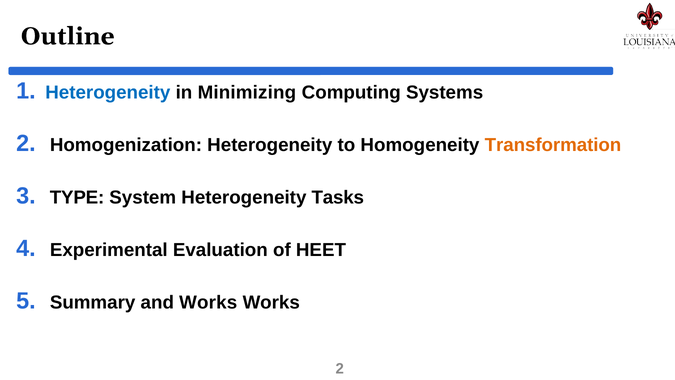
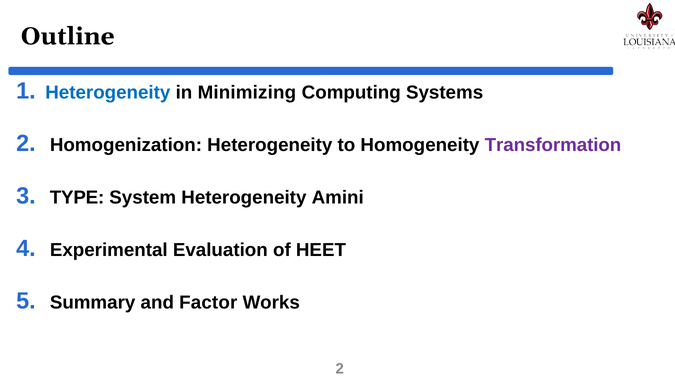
Transformation colour: orange -> purple
Tasks: Tasks -> Amini
and Works: Works -> Factor
